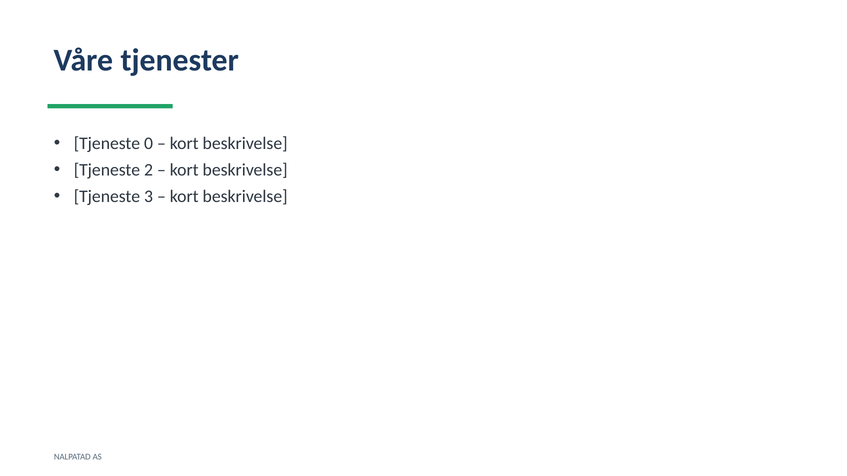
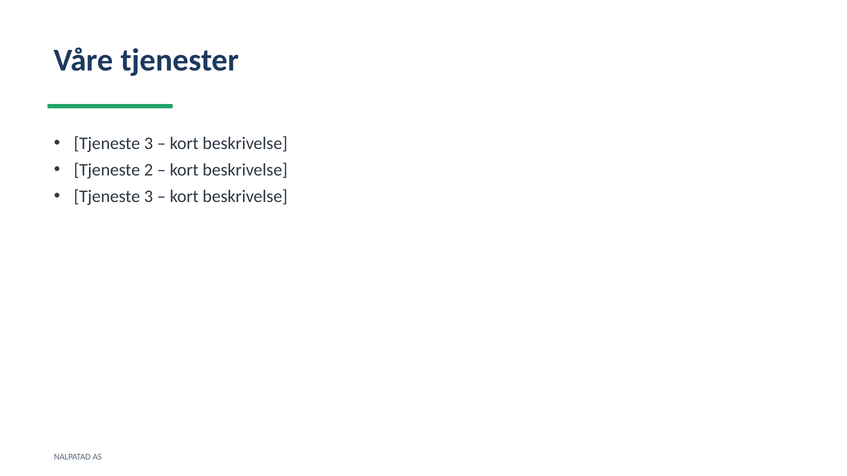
0 at (148, 143): 0 -> 3
